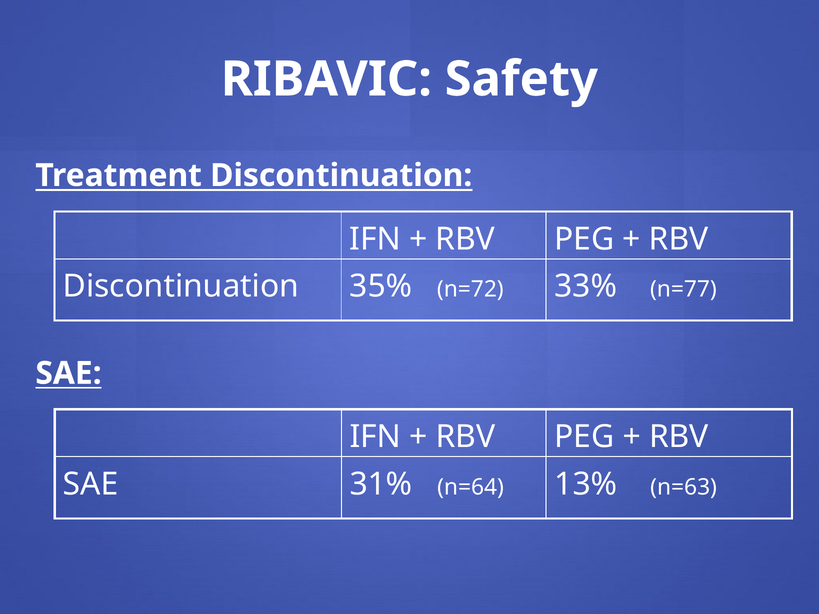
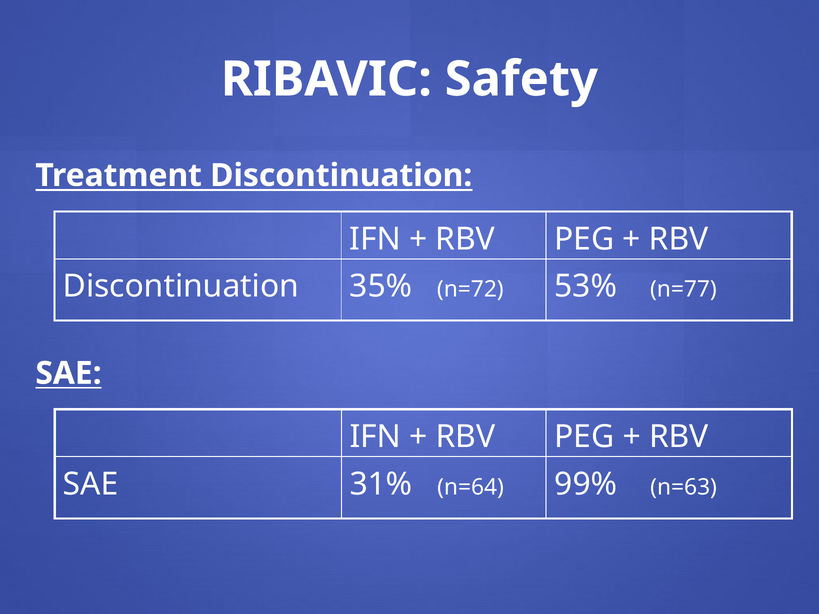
33%: 33% -> 53%
13%: 13% -> 99%
